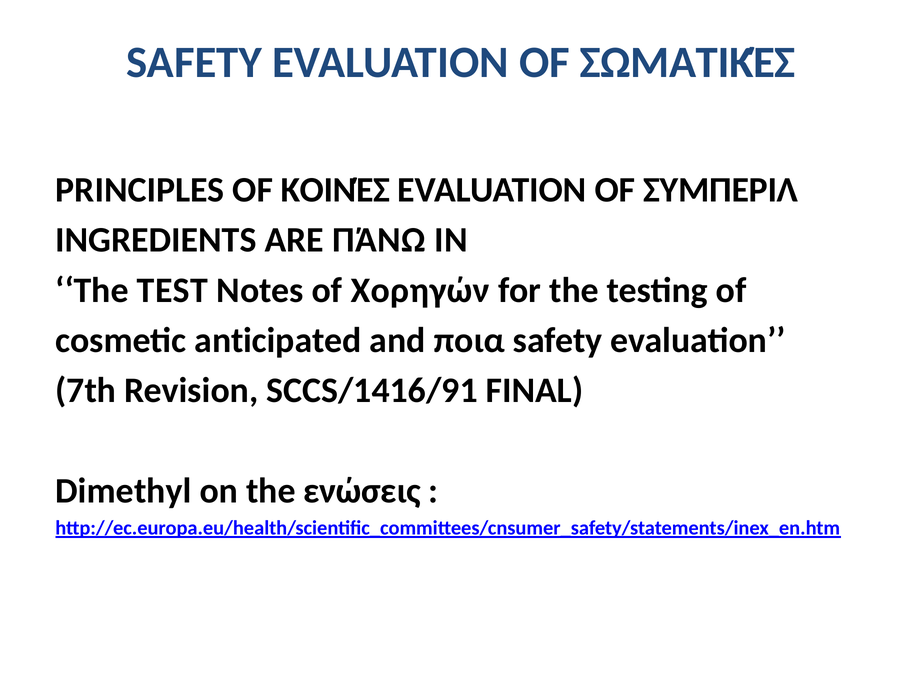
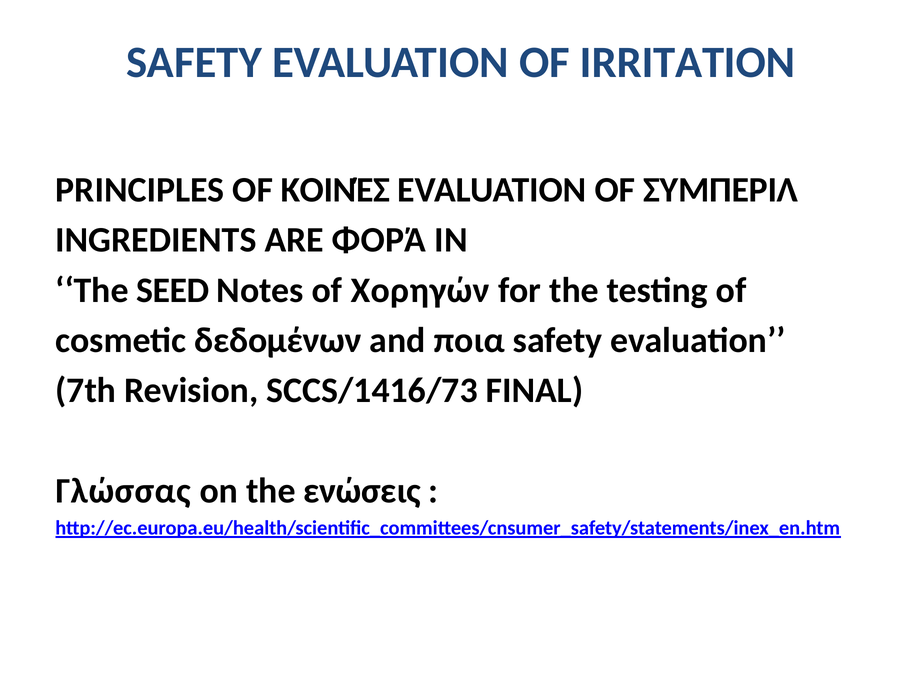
ΣΩΜΑΤΙΚΈΣ: ΣΩΜΑΤΙΚΈΣ -> IRRITATION
ΠΆΝΩ: ΠΆΝΩ -> ΦΟΡΆ
TEST: TEST -> SEED
anticipated: anticipated -> δεδομένων
SCCS/1416/91: SCCS/1416/91 -> SCCS/1416/73
Dimethyl: Dimethyl -> Γλώσσας
